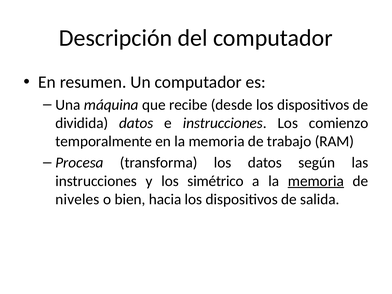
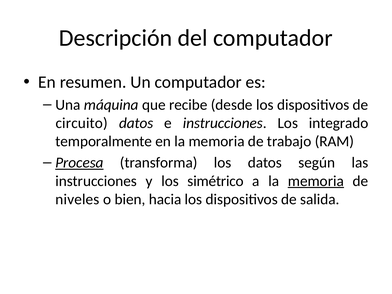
dividida: dividida -> circuito
comienzo: comienzo -> integrado
Procesa underline: none -> present
